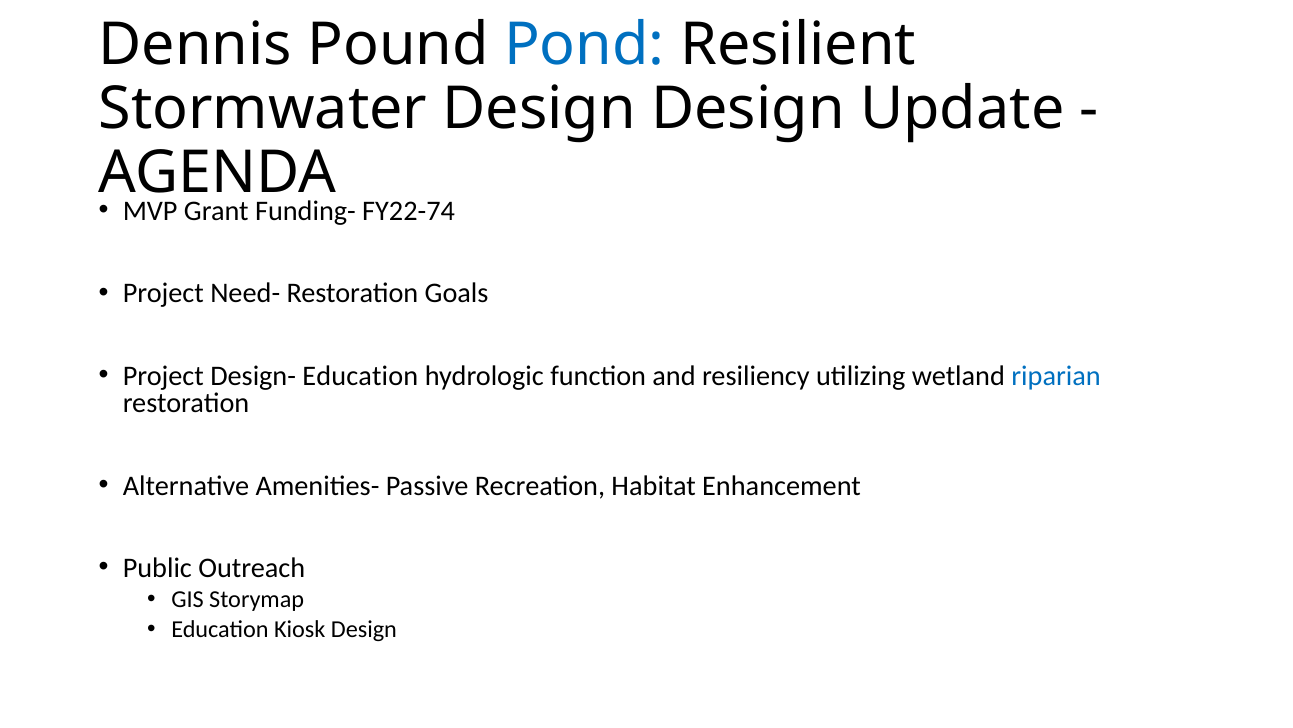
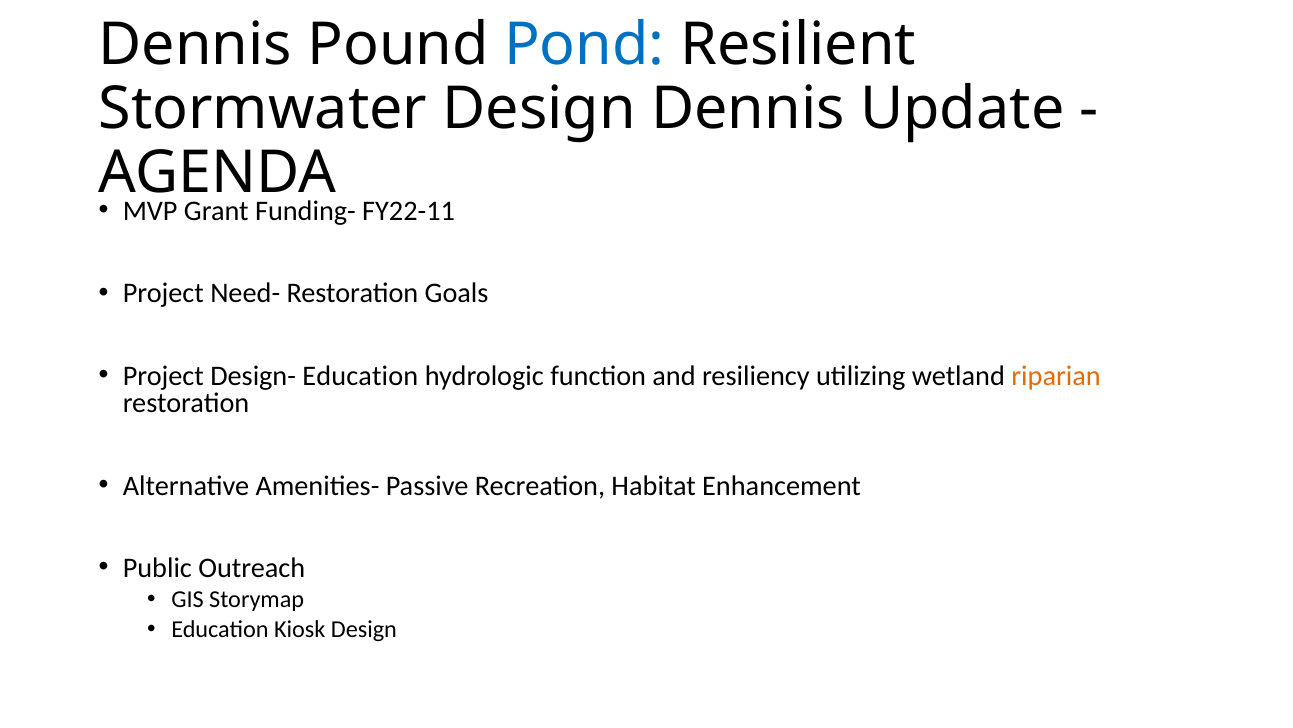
Design Design: Design -> Dennis
FY22-74: FY22-74 -> FY22-11
riparian colour: blue -> orange
